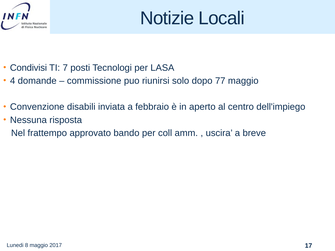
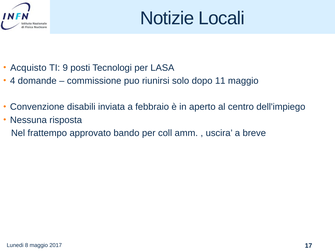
Condivisi: Condivisi -> Acquisto
7: 7 -> 9
77: 77 -> 11
